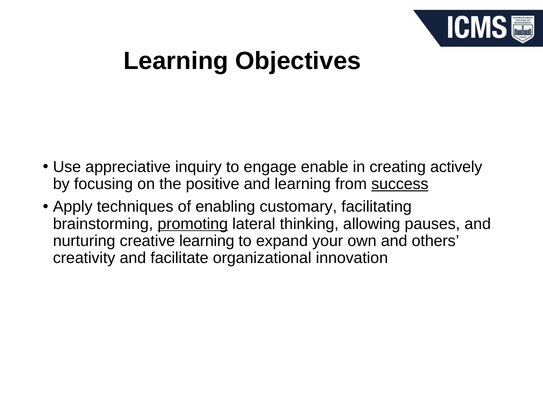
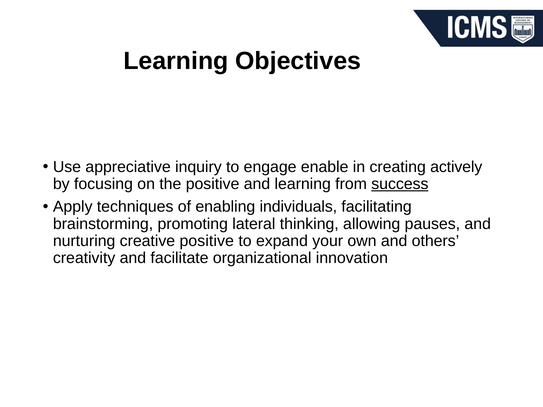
customary: customary -> individuals
promoting underline: present -> none
creative learning: learning -> positive
